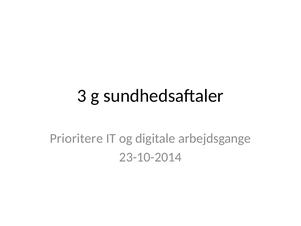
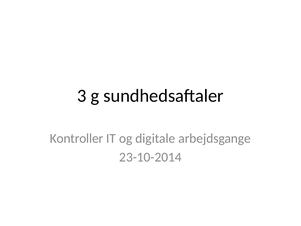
Prioritere: Prioritere -> Kontroller
